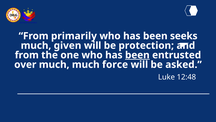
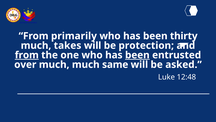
seeks: seeks -> thirty
given: given -> takes
from at (27, 55) underline: none -> present
force: force -> same
